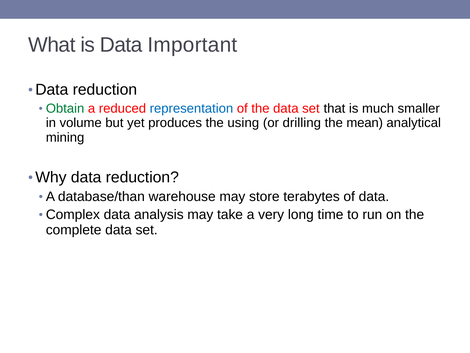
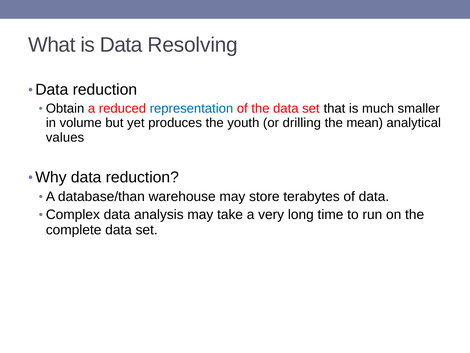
Important: Important -> Resolving
Obtain colour: green -> black
using: using -> youth
mining: mining -> values
